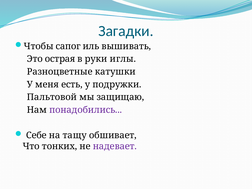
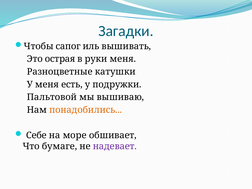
руки иглы: иглы -> меня
защищаю: защищаю -> вышиваю
понадобились colour: purple -> orange
тащу: тащу -> море
тонких: тонких -> бумаге
